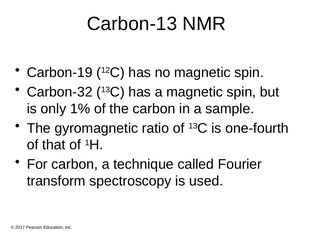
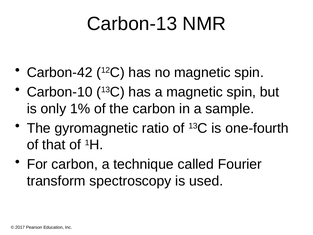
Carbon-19: Carbon-19 -> Carbon-42
Carbon-32: Carbon-32 -> Carbon-10
